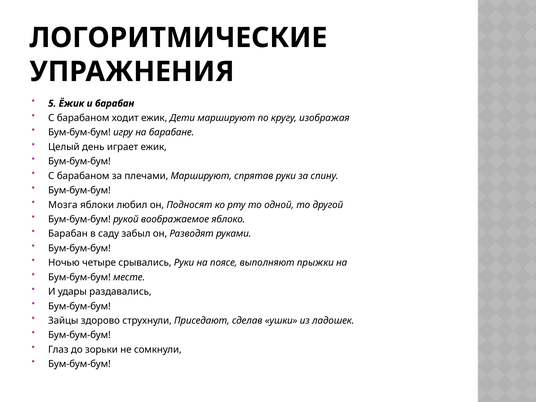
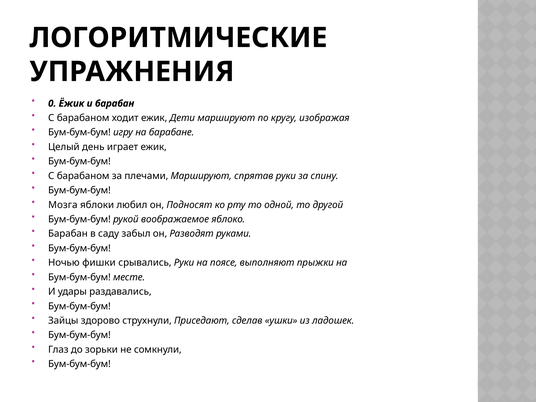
5: 5 -> 0
четыре: четыре -> фишки
